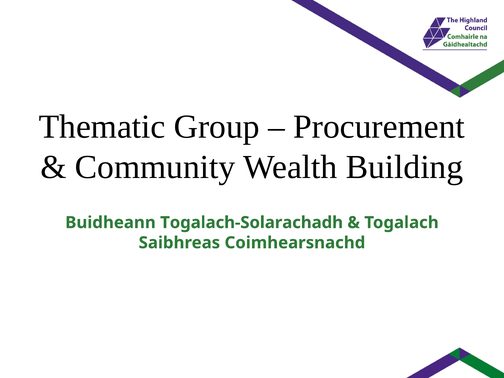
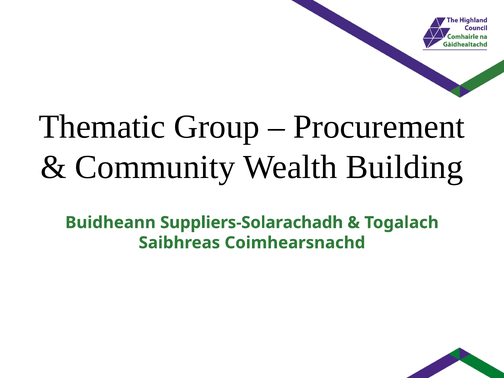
Togalach-Solarachadh: Togalach-Solarachadh -> Suppliers-Solarachadh
